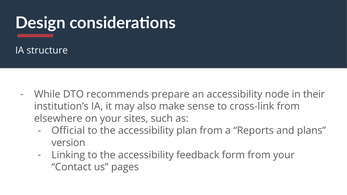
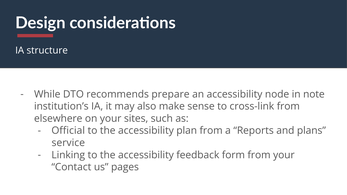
their: their -> note
version: version -> service
